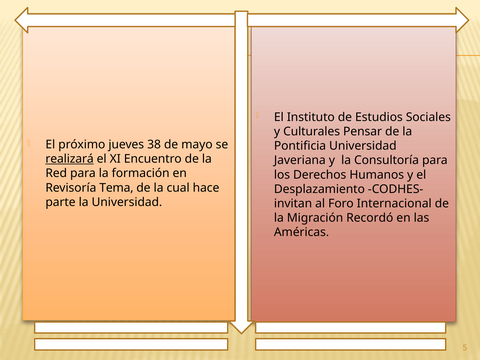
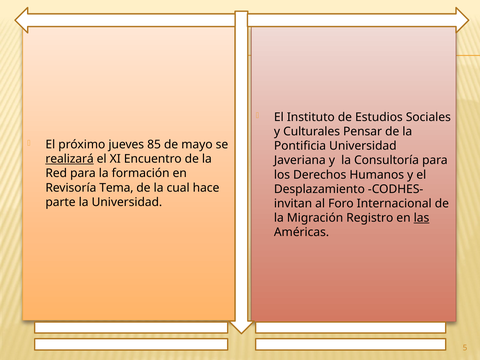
38: 38 -> 85
Recordó: Recordó -> Registro
las underline: none -> present
